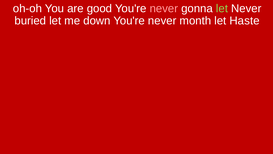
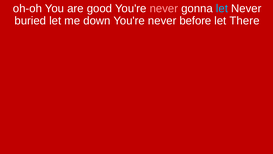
let at (222, 8) colour: light green -> light blue
month: month -> before
Haste: Haste -> There
